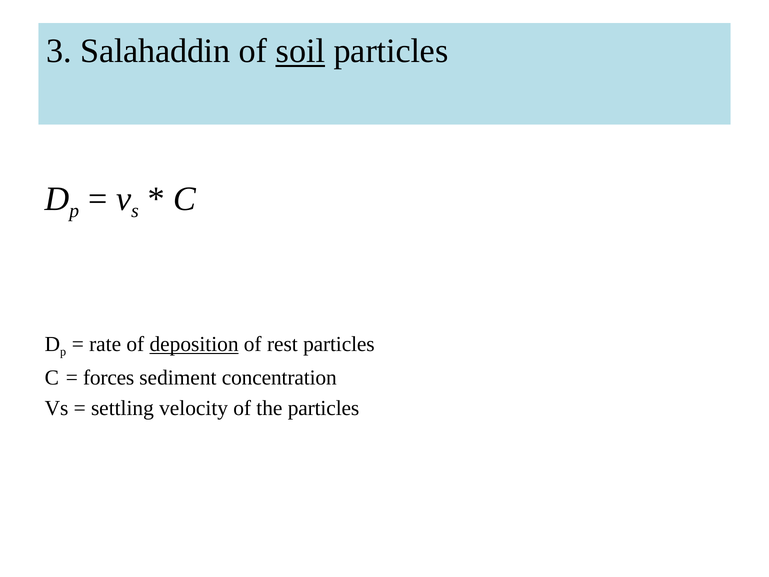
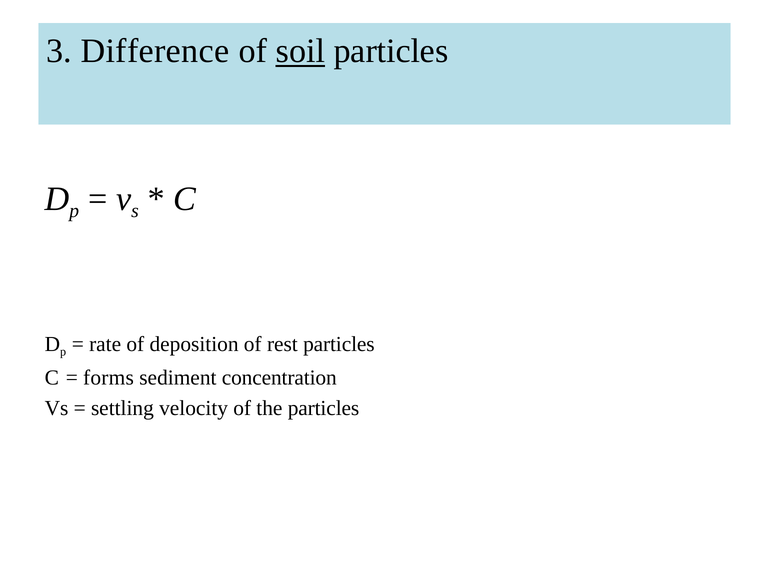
Salahaddin: Salahaddin -> Difference
deposition underline: present -> none
forces: forces -> forms
